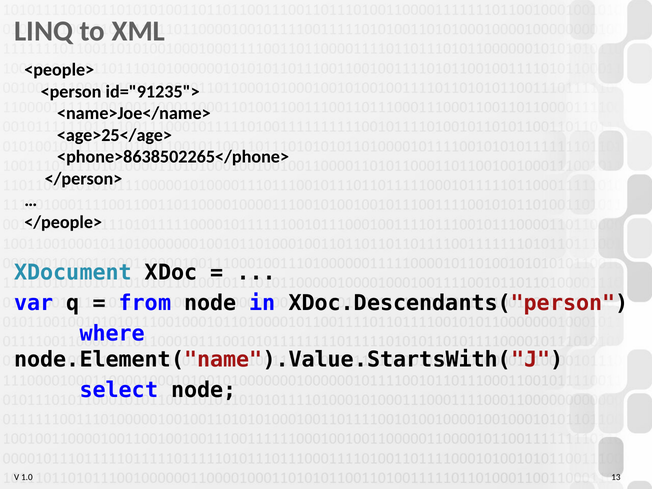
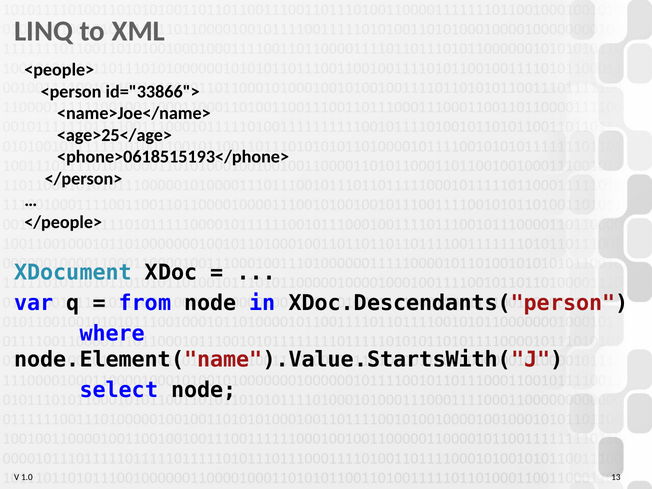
id="91235">: id="91235"> -> id="33866">
<phone>8638502265</phone>: <phone>8638502265</phone> -> <phone>0618515193</phone>
